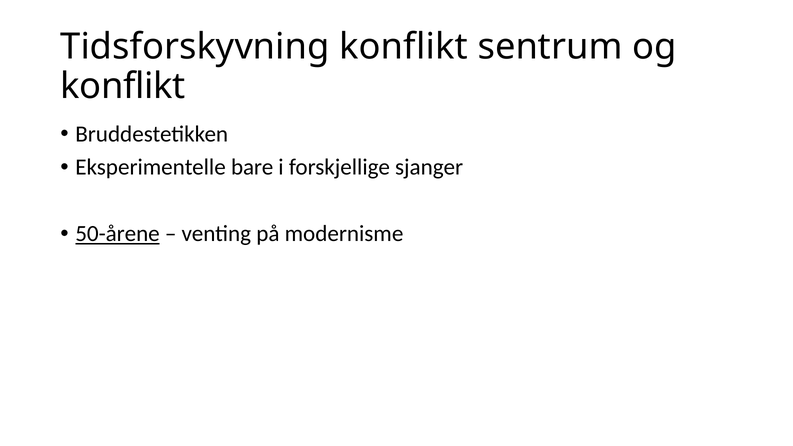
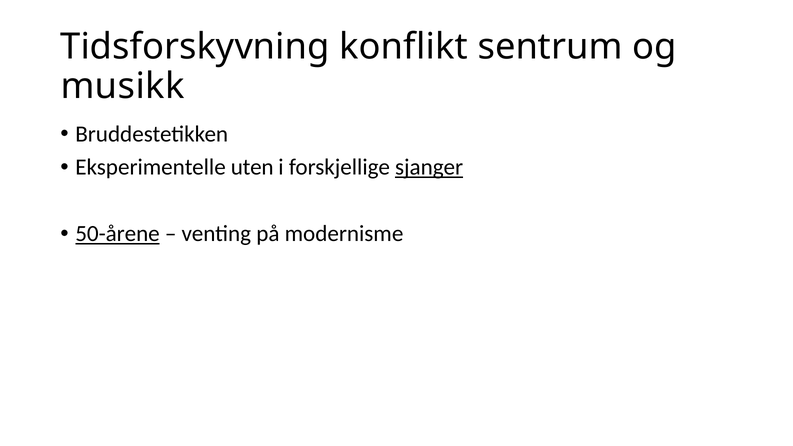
konflikt at (123, 86): konflikt -> musikk
bare: bare -> uten
sjanger underline: none -> present
